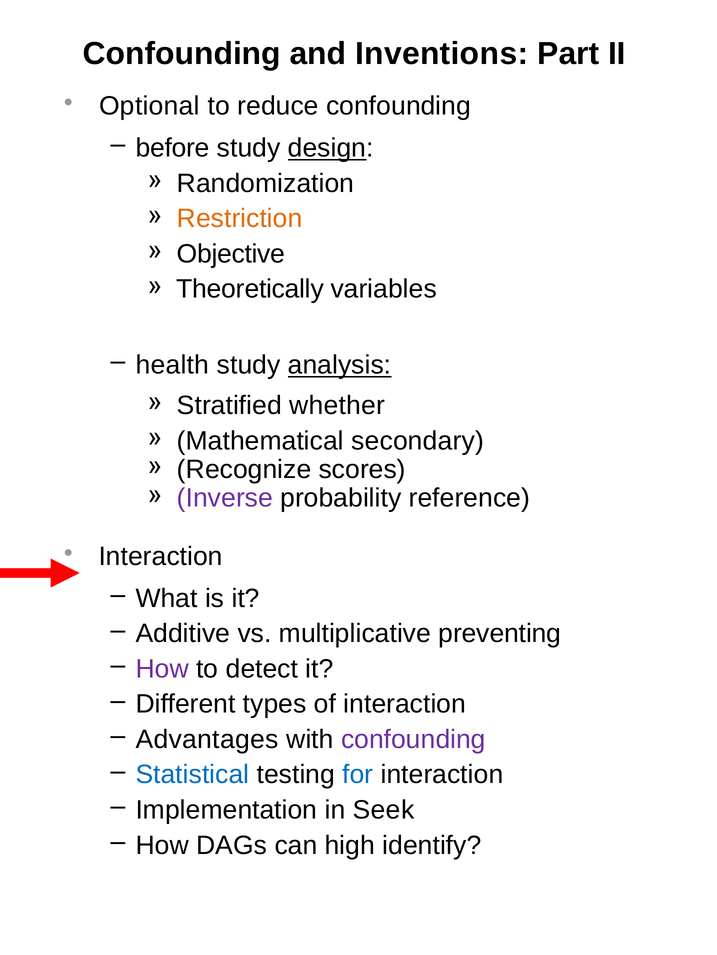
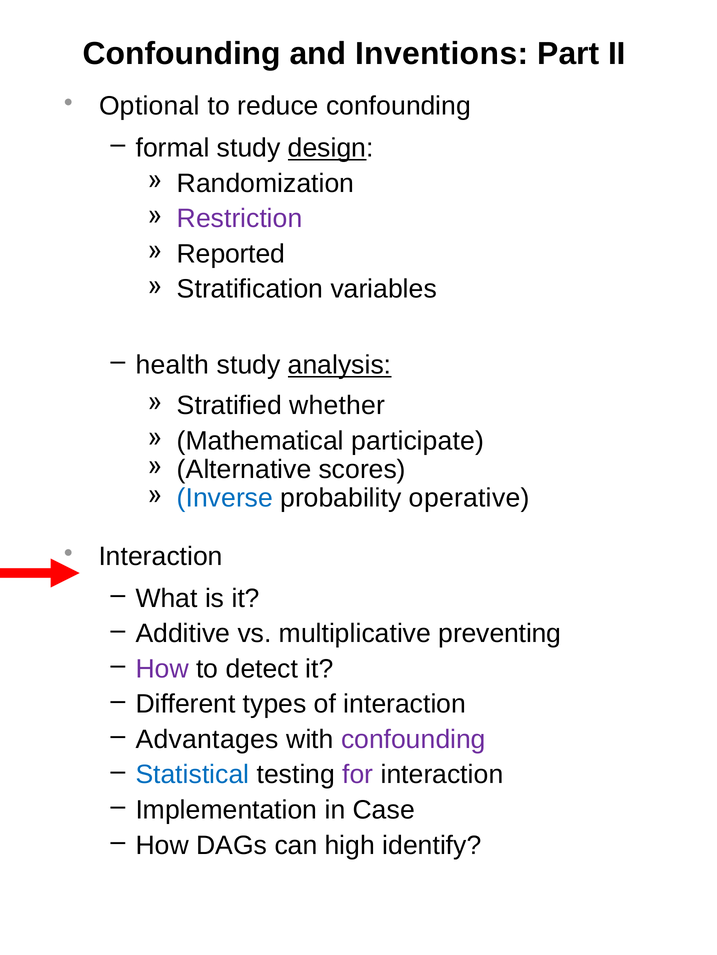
before: before -> formal
Restriction colour: orange -> purple
Objective: Objective -> Reported
Theoretically: Theoretically -> Stratification
secondary: secondary -> participate
Recognize: Recognize -> Alternative
Inverse colour: purple -> blue
reference: reference -> operative
for colour: blue -> purple
Seek: Seek -> Case
